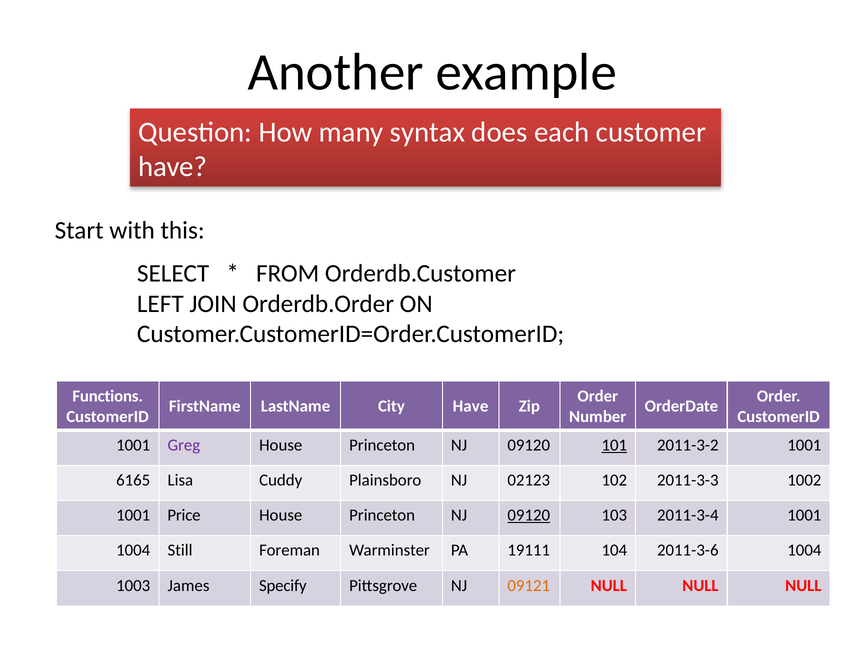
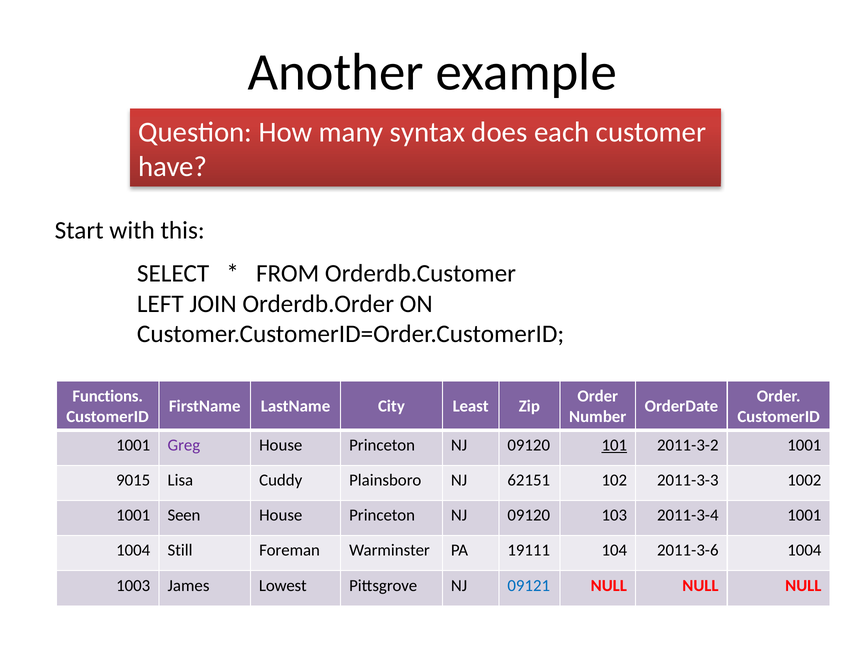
City Have: Have -> Least
6165: 6165 -> 9015
02123: 02123 -> 62151
Price: Price -> Seen
09120 at (529, 515) underline: present -> none
Specify: Specify -> Lowest
09121 colour: orange -> blue
